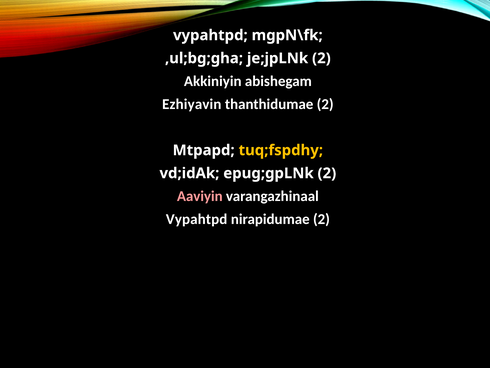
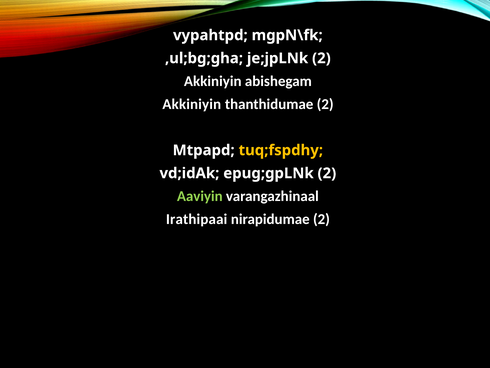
Ezhiyavin at (192, 104): Ezhiyavin -> Akkiniyin
Aaviyin colour: pink -> light green
Vypahtpd at (197, 219): Vypahtpd -> Irathipaai
